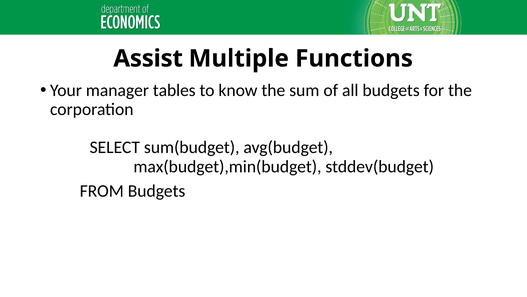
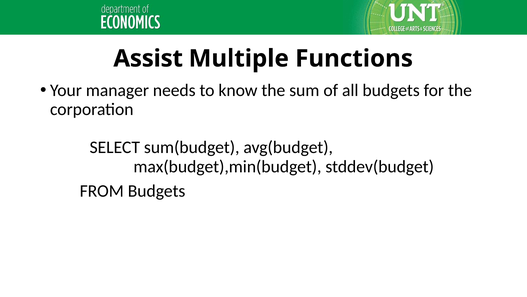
tables: tables -> needs
